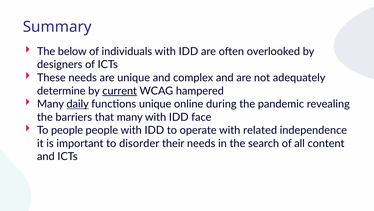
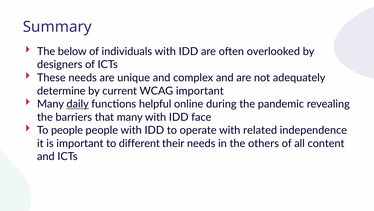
current underline: present -> none
WCAG hampered: hampered -> important
functions unique: unique -> helpful
disorder: disorder -> different
search: search -> others
